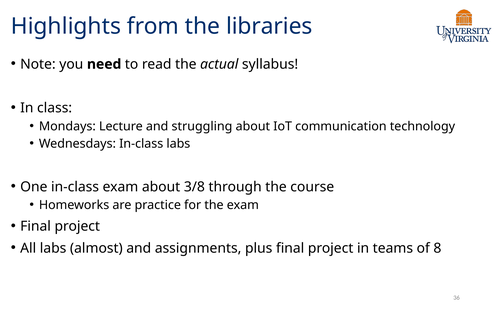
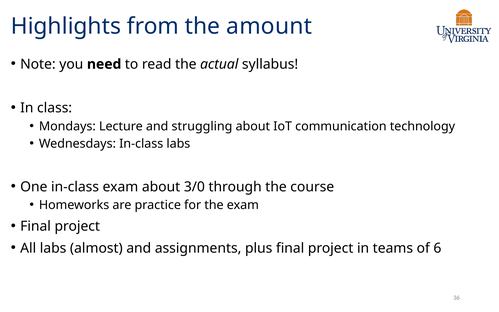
libraries: libraries -> amount
3/8: 3/8 -> 3/0
8: 8 -> 6
